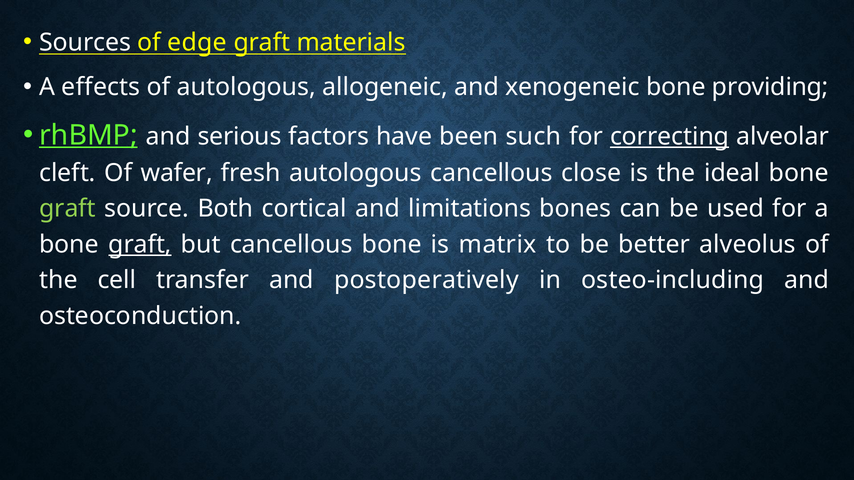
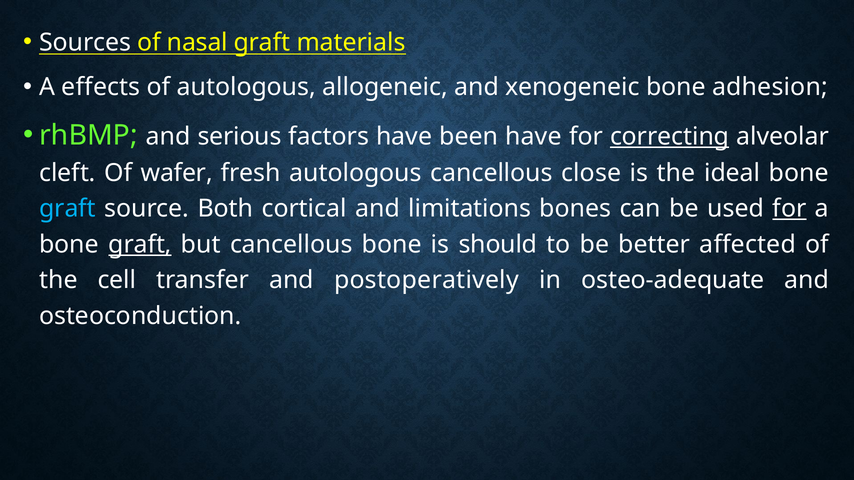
edge: edge -> nasal
providing: providing -> adhesion
rhBMP underline: present -> none
been such: such -> have
graft at (67, 209) colour: light green -> light blue
for at (789, 209) underline: none -> present
matrix: matrix -> should
alveolus: alveolus -> affected
osteo-including: osteo-including -> osteo-adequate
